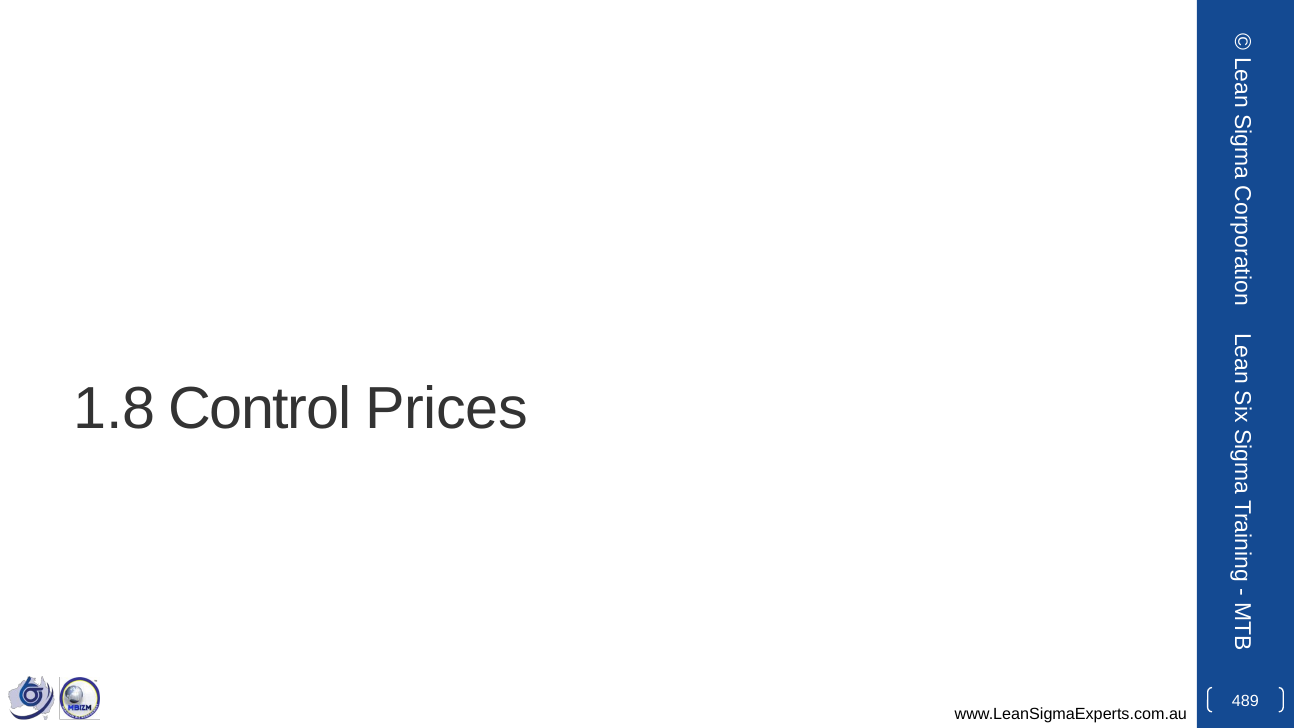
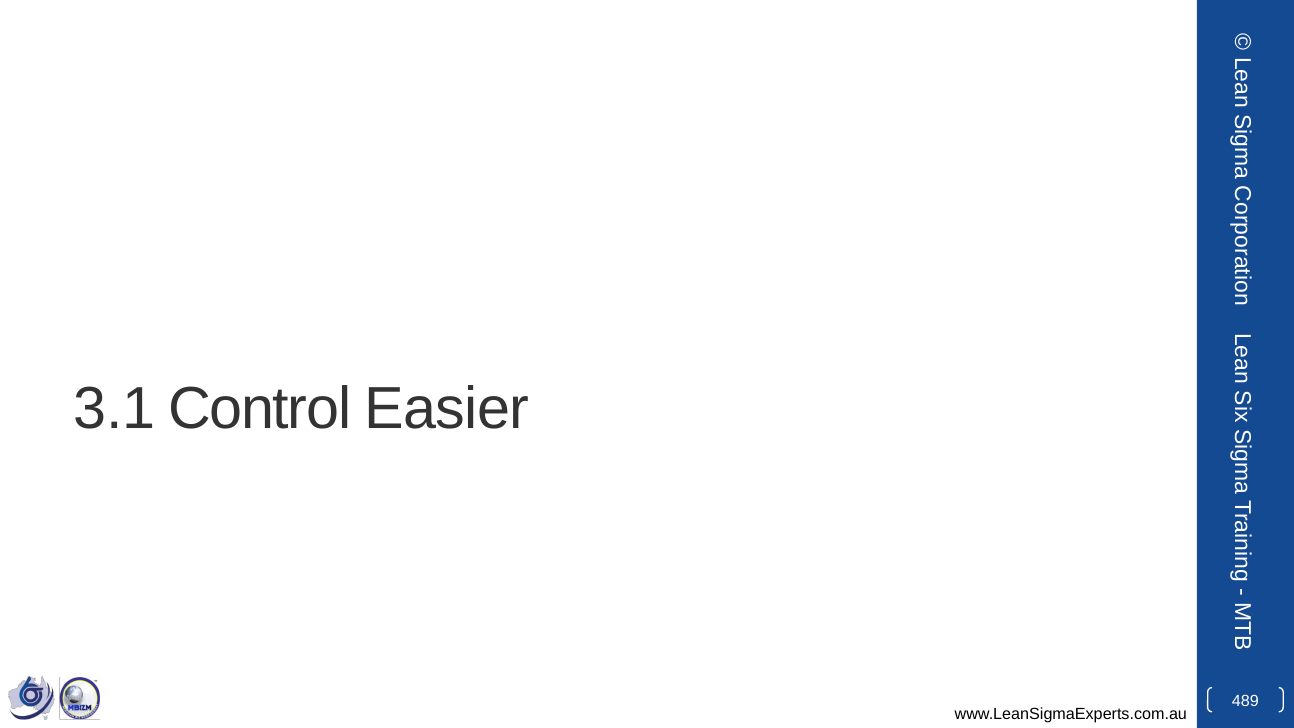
1.8: 1.8 -> 3.1
Prices: Prices -> Easier
